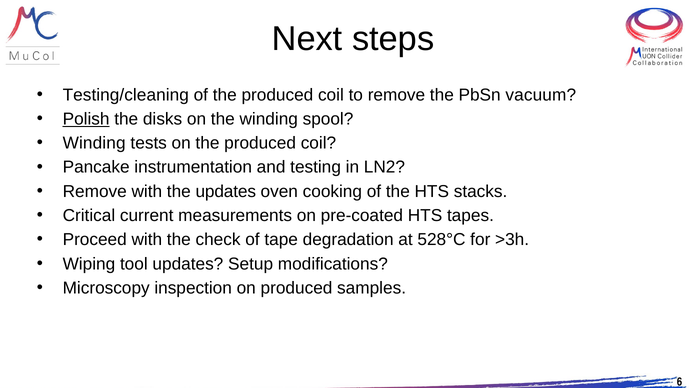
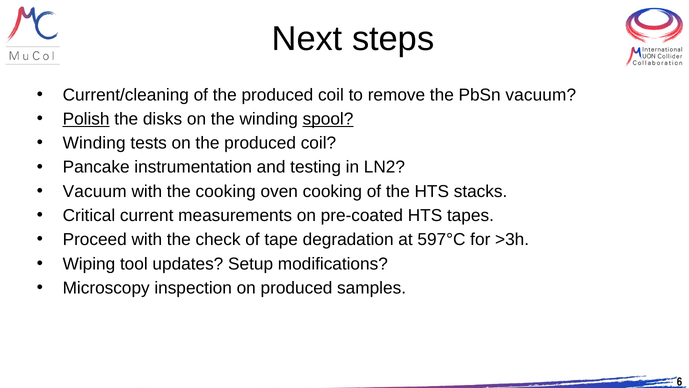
Testing/cleaning: Testing/cleaning -> Current/cleaning
spool underline: none -> present
Remove at (95, 191): Remove -> Vacuum
the updates: updates -> cooking
528°C: 528°C -> 597°C
